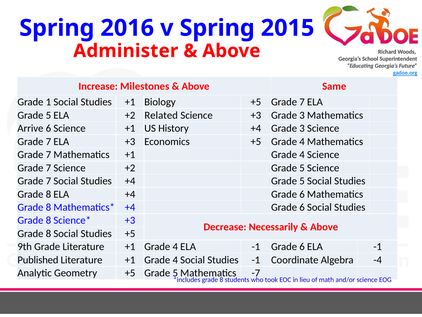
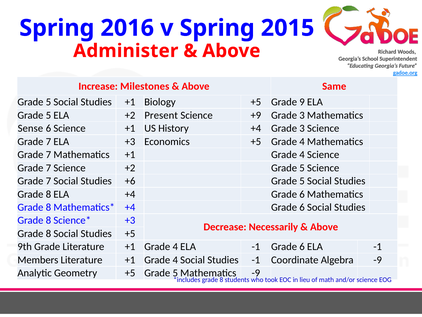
1 at (48, 102): 1 -> 5
+5 Grade 7: 7 -> 9
Related: Related -> Present
Science +3: +3 -> +9
Arrive: Arrive -> Sense
Studies +4: +4 -> +6
Published: Published -> Members
Algebra -4: -4 -> -9
Mathematics -7: -7 -> -9
